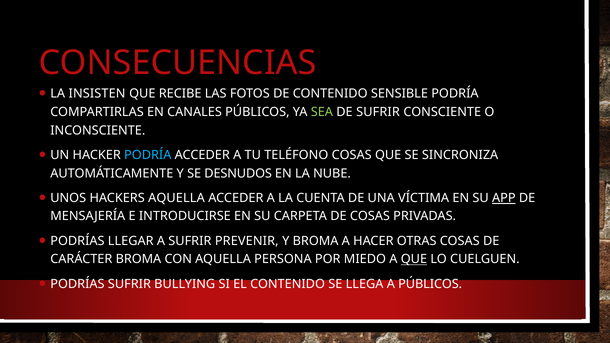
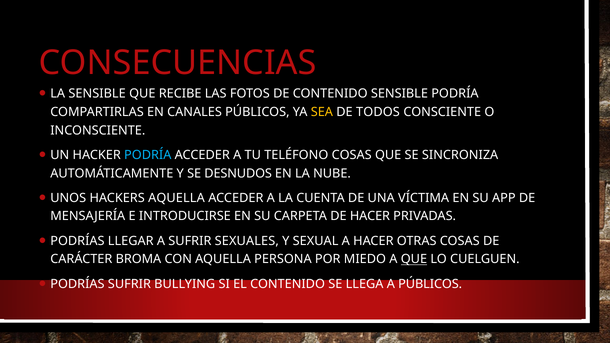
LA INSISTEN: INSISTEN -> SENSIBLE
SEA colour: light green -> yellow
DE SUFRIR: SUFRIR -> TODOS
APP underline: present -> none
DE COSAS: COSAS -> HACER
PREVENIR: PREVENIR -> SEXUALES
Y BROMA: BROMA -> SEXUAL
